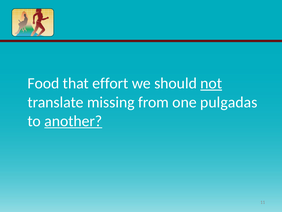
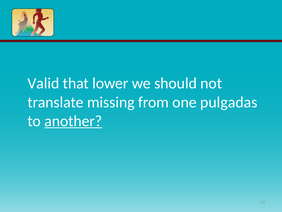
Food: Food -> Valid
effort: effort -> lower
not underline: present -> none
